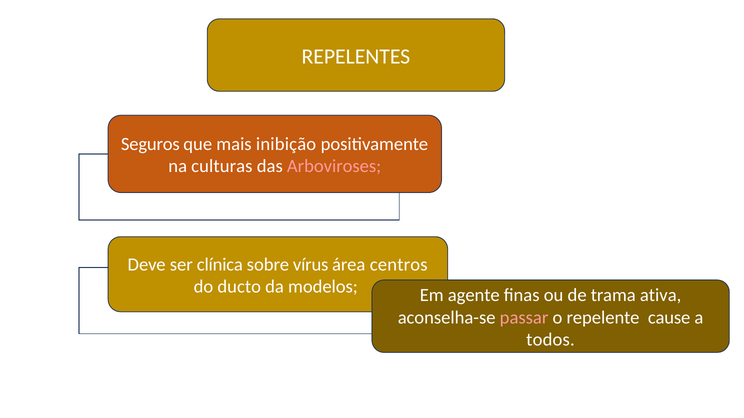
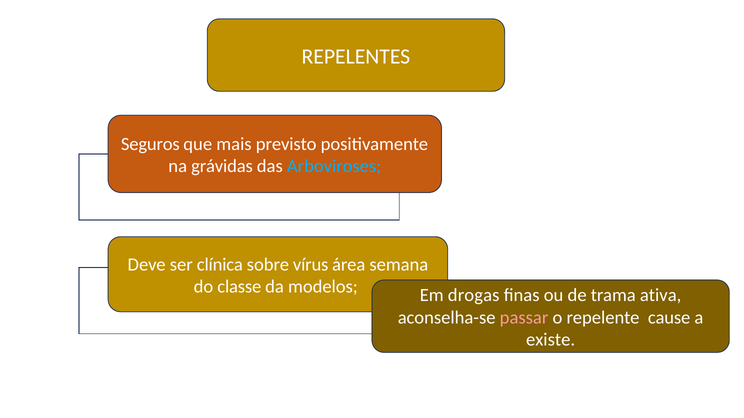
inibição: inibição -> previsto
culturas: culturas -> grávidas
Arboviroses colour: pink -> light blue
centros: centros -> semana
ducto: ducto -> classe
agente: agente -> drogas
todos: todos -> existe
